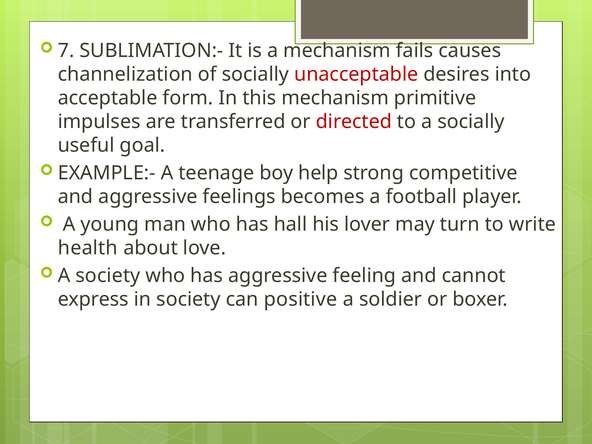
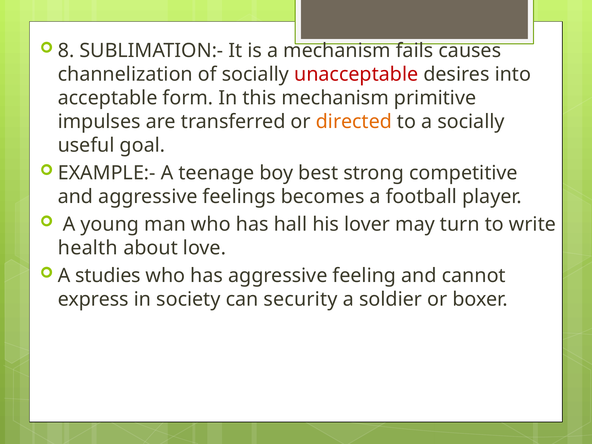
7: 7 -> 8
directed colour: red -> orange
help: help -> best
A society: society -> studies
positive: positive -> security
